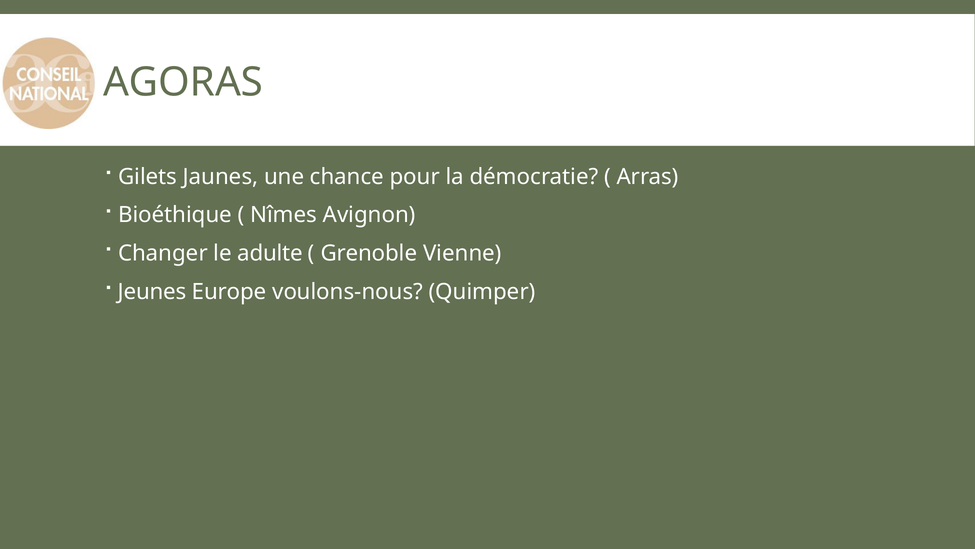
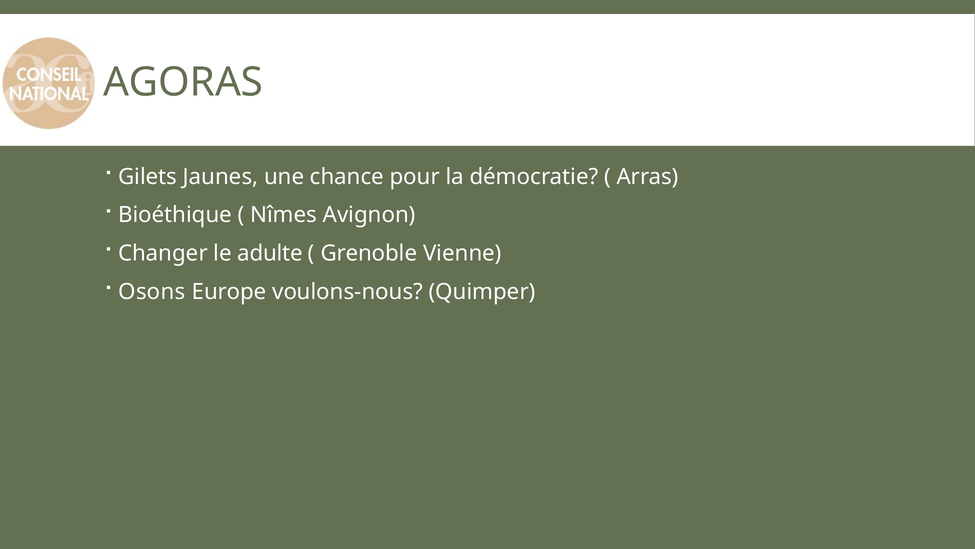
Jeunes: Jeunes -> Osons
